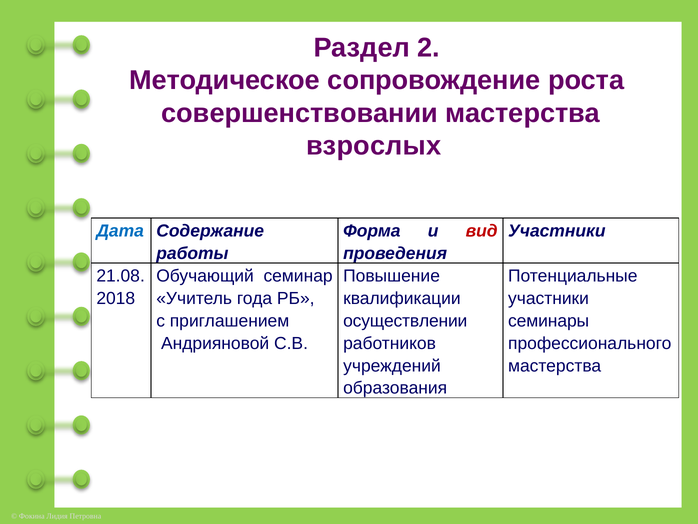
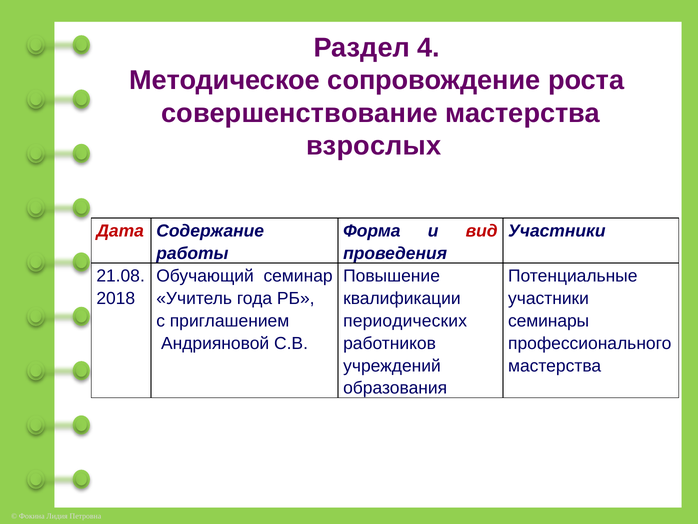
2: 2 -> 4
совершенствовании: совершенствовании -> совершенствование
Дата colour: blue -> red
осуществлении: осуществлении -> периодических
